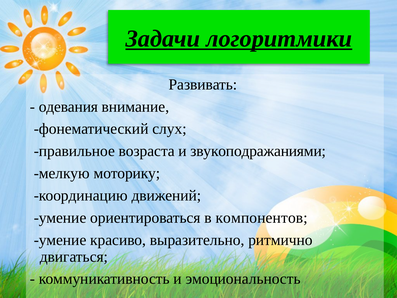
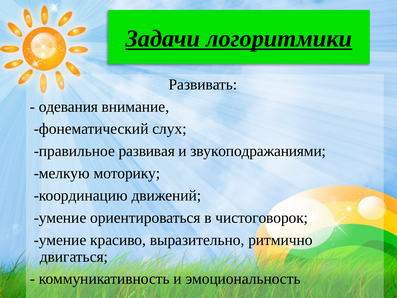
возраста: возраста -> развивая
компонентов: компонентов -> чистоговорок
